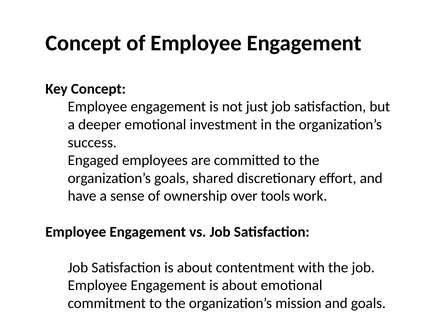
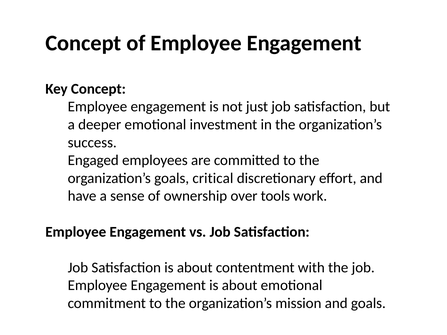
shared: shared -> critical
